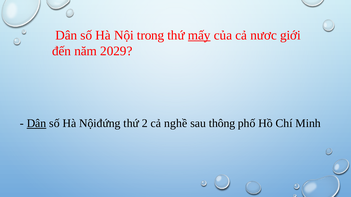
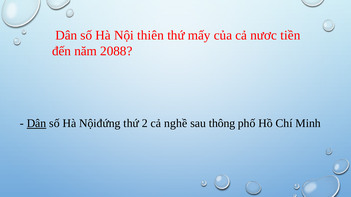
trong: trong -> thiên
mấy underline: present -> none
giới: giới -> tiền
2029: 2029 -> 2088
